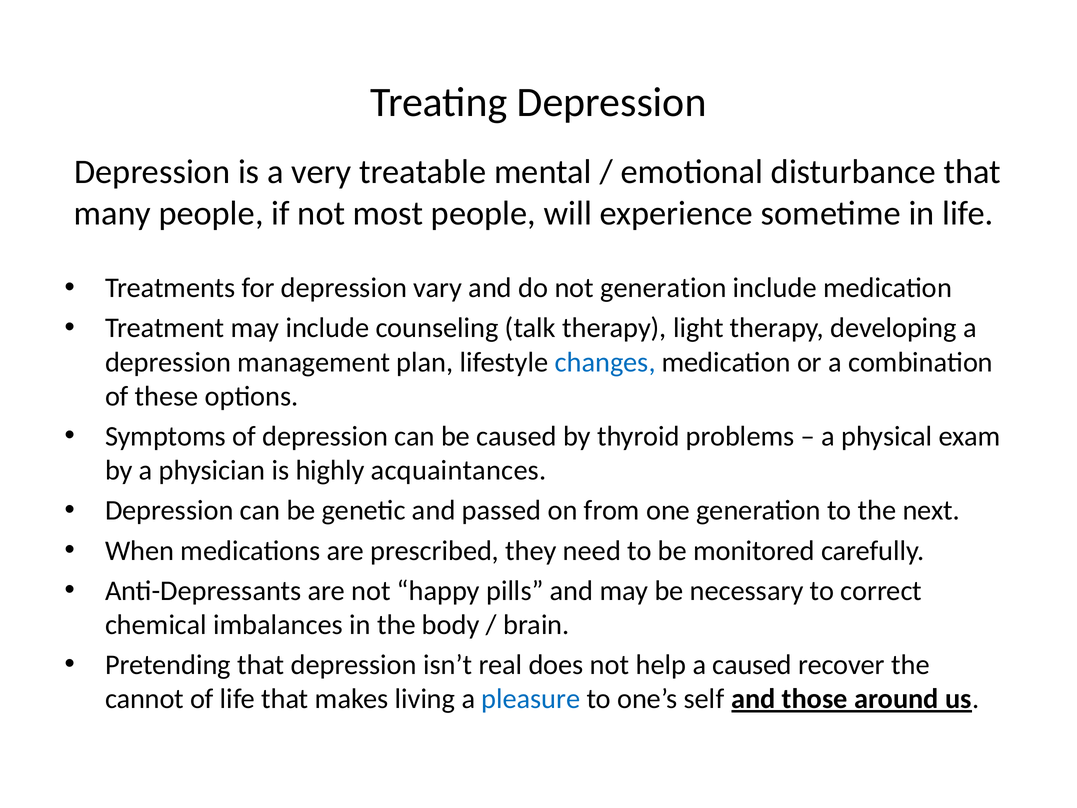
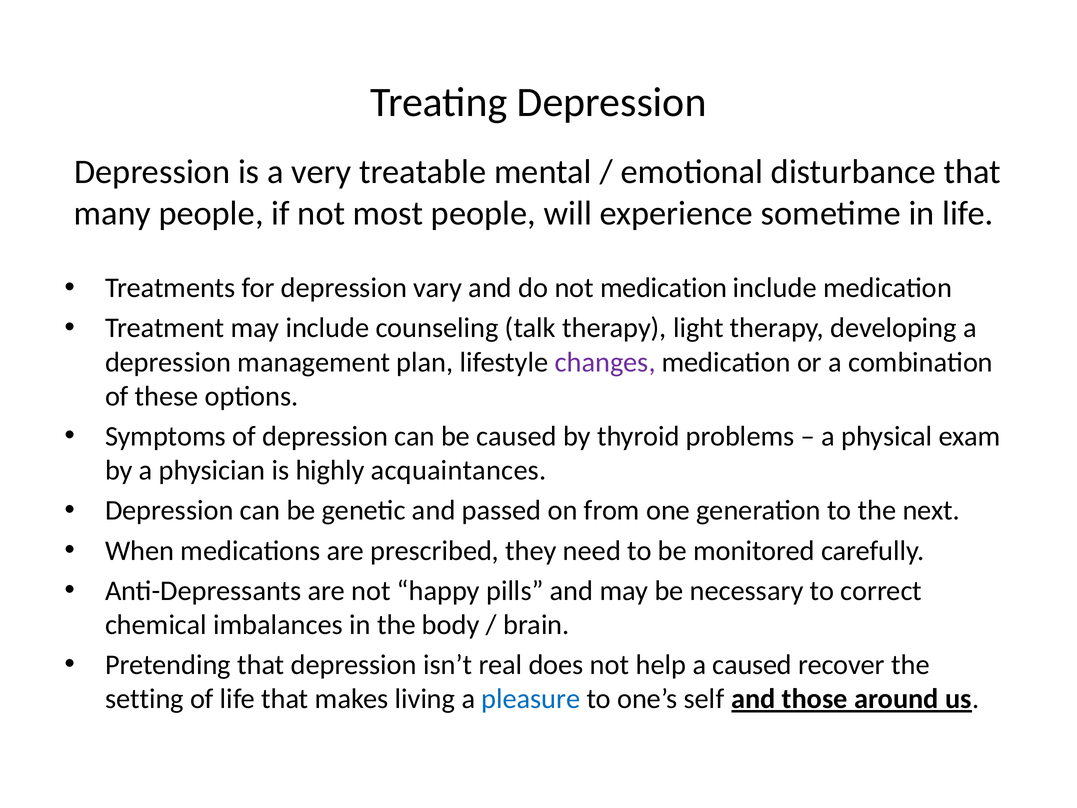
not generation: generation -> medication
changes colour: blue -> purple
cannot: cannot -> setting
